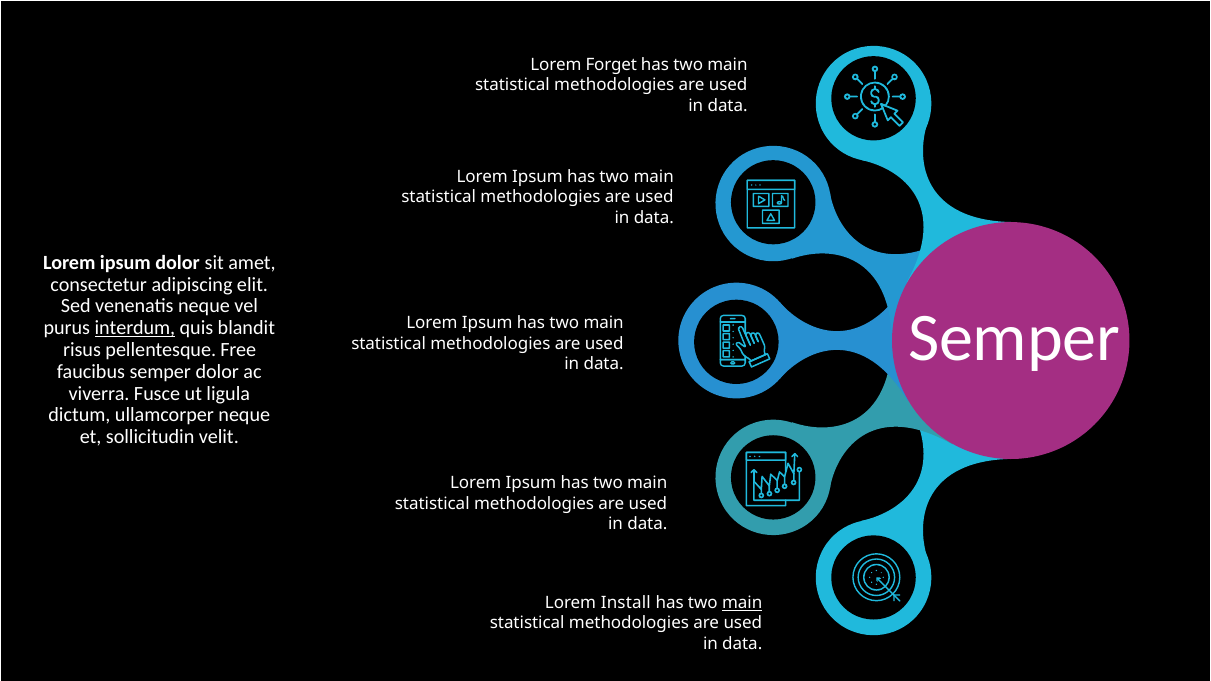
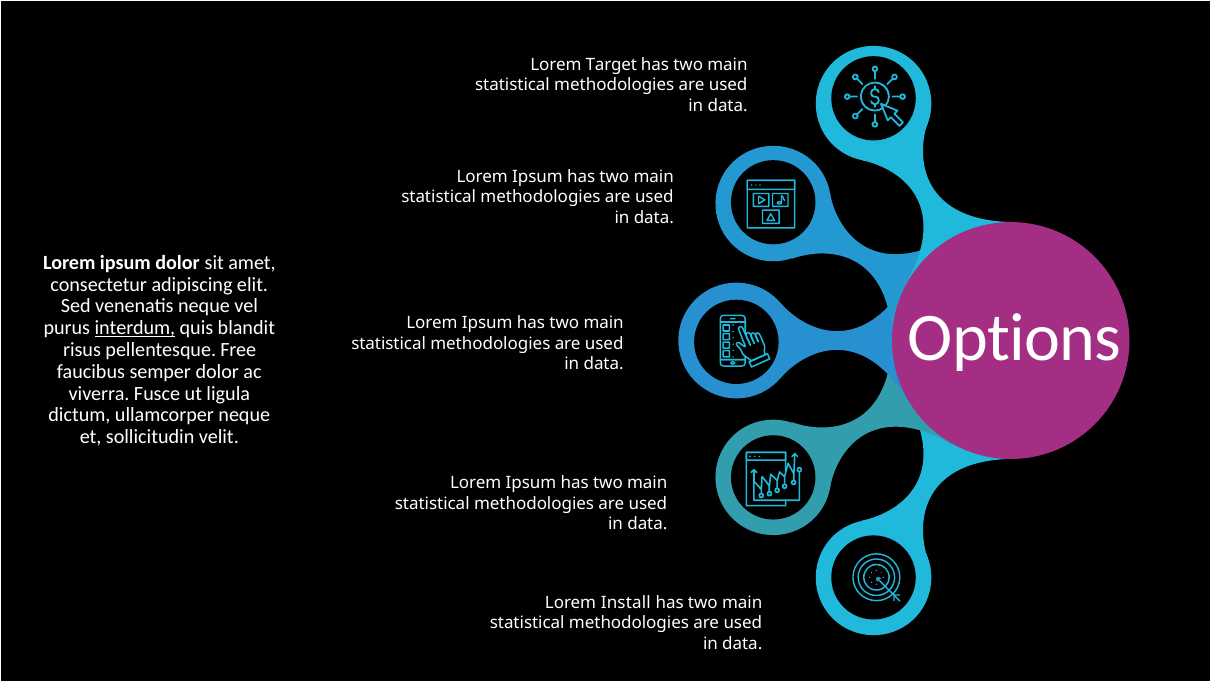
Forget: Forget -> Target
Semper at (1014, 338): Semper -> Options
main at (742, 603) underline: present -> none
